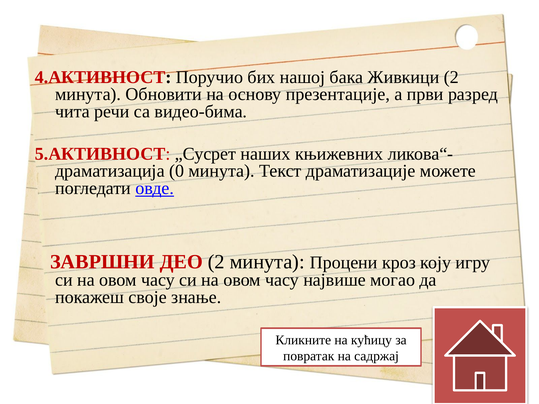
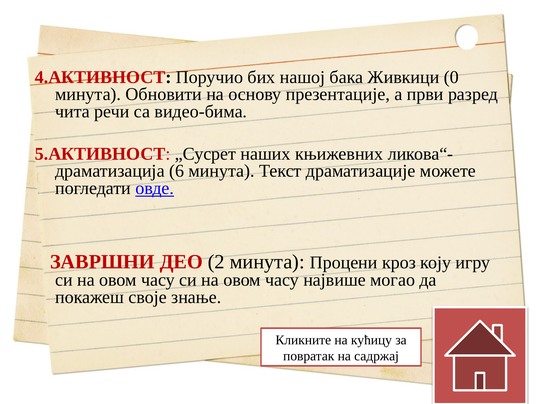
Живкици 2: 2 -> 0
0: 0 -> 6
